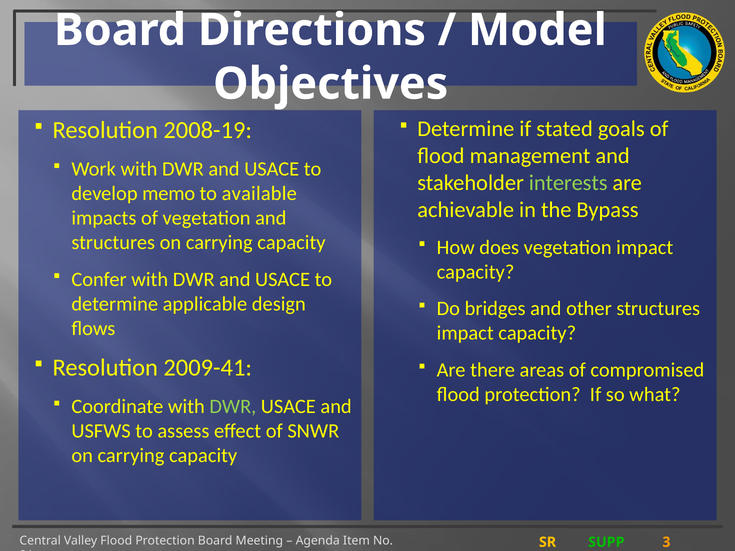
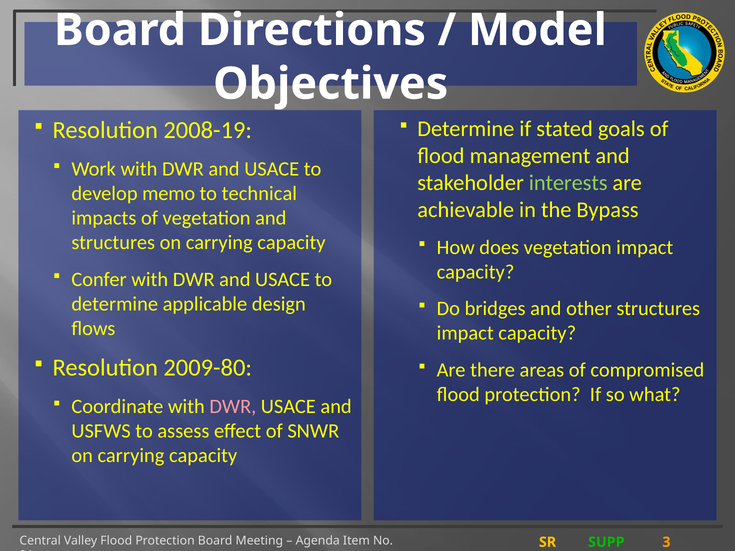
available: available -> technical
2009-41: 2009-41 -> 2009-80
DWR at (233, 407) colour: light green -> pink
